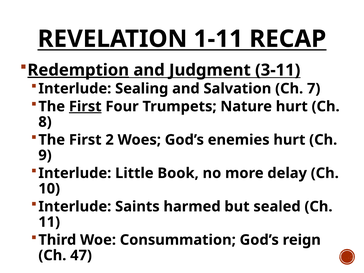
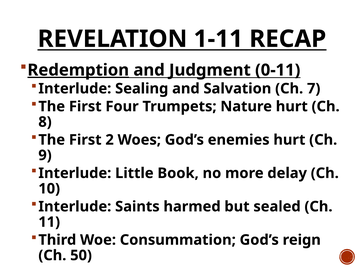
3-11: 3-11 -> 0-11
First at (85, 106) underline: present -> none
47: 47 -> 50
